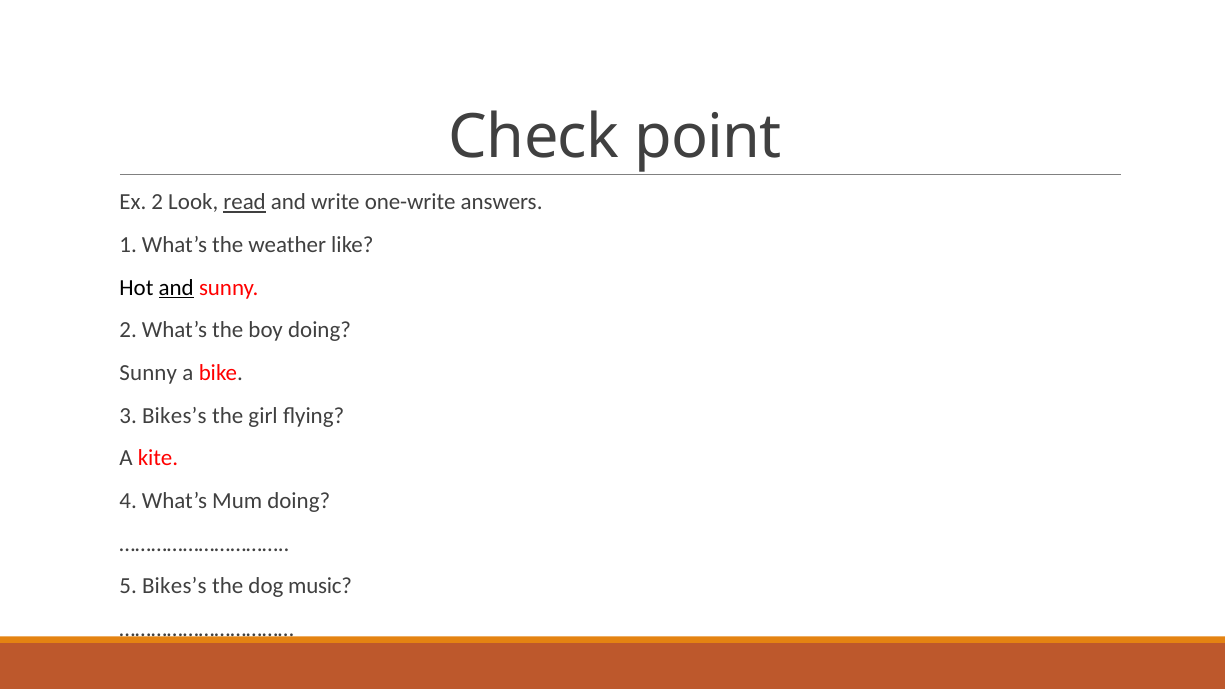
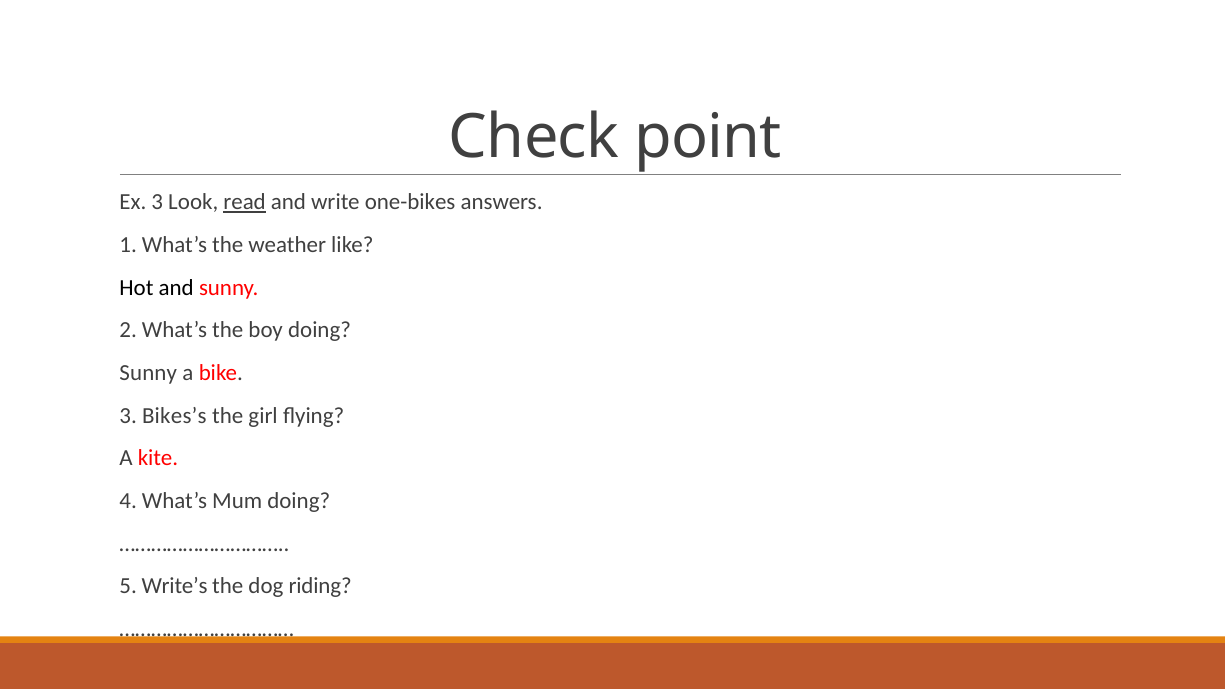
Ex 2: 2 -> 3
one-write: one-write -> one-bikes
and at (176, 288) underline: present -> none
5 Bikes’s: Bikes’s -> Write’s
music: music -> riding
